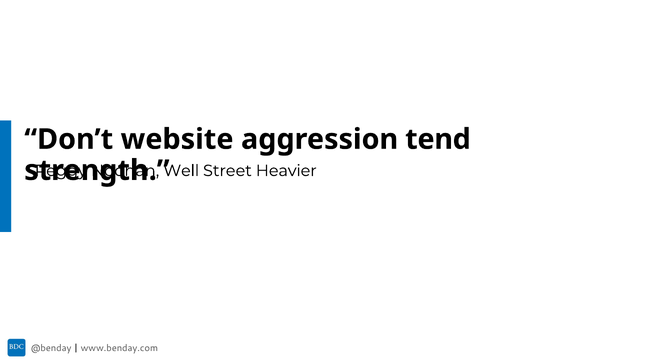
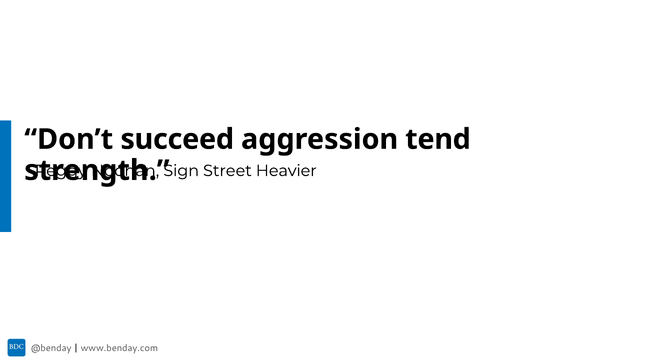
website: website -> succeed
Well: Well -> Sign
